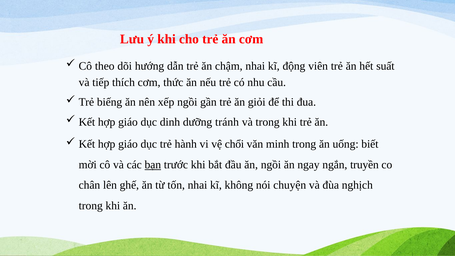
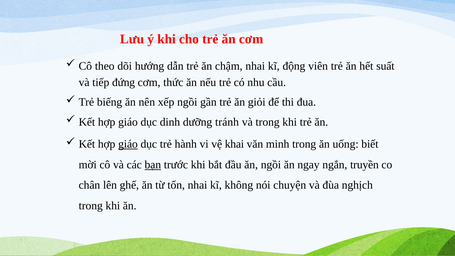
thích: thích -> đứng
giáo at (128, 144) underline: none -> present
chổi: chổi -> khai
